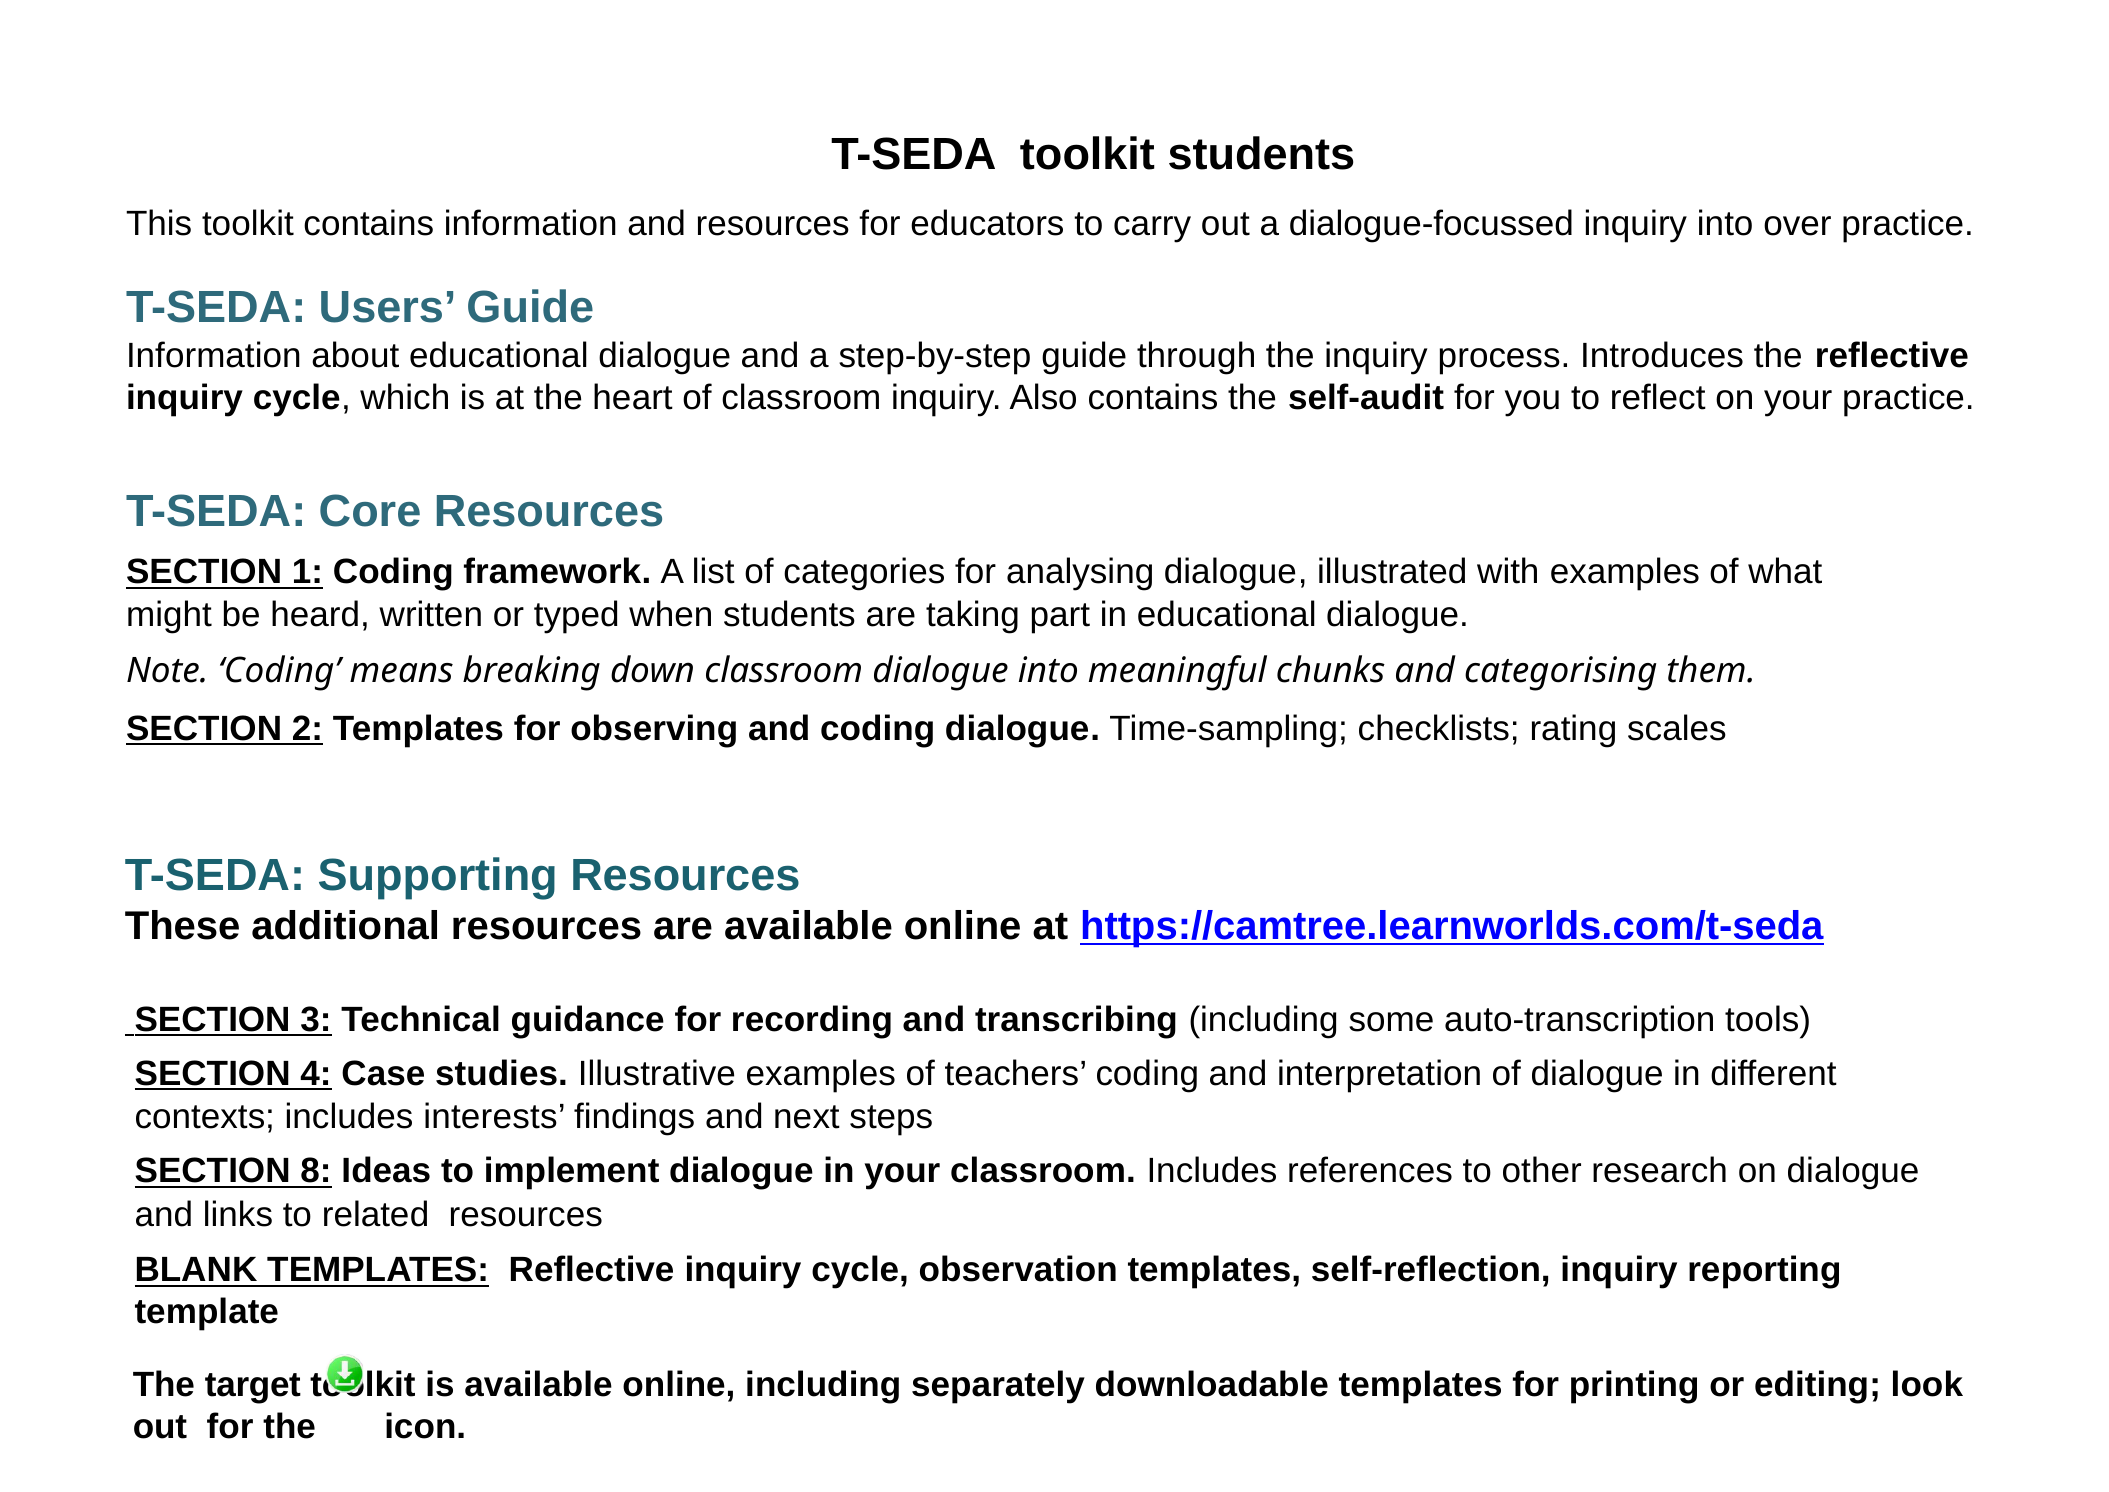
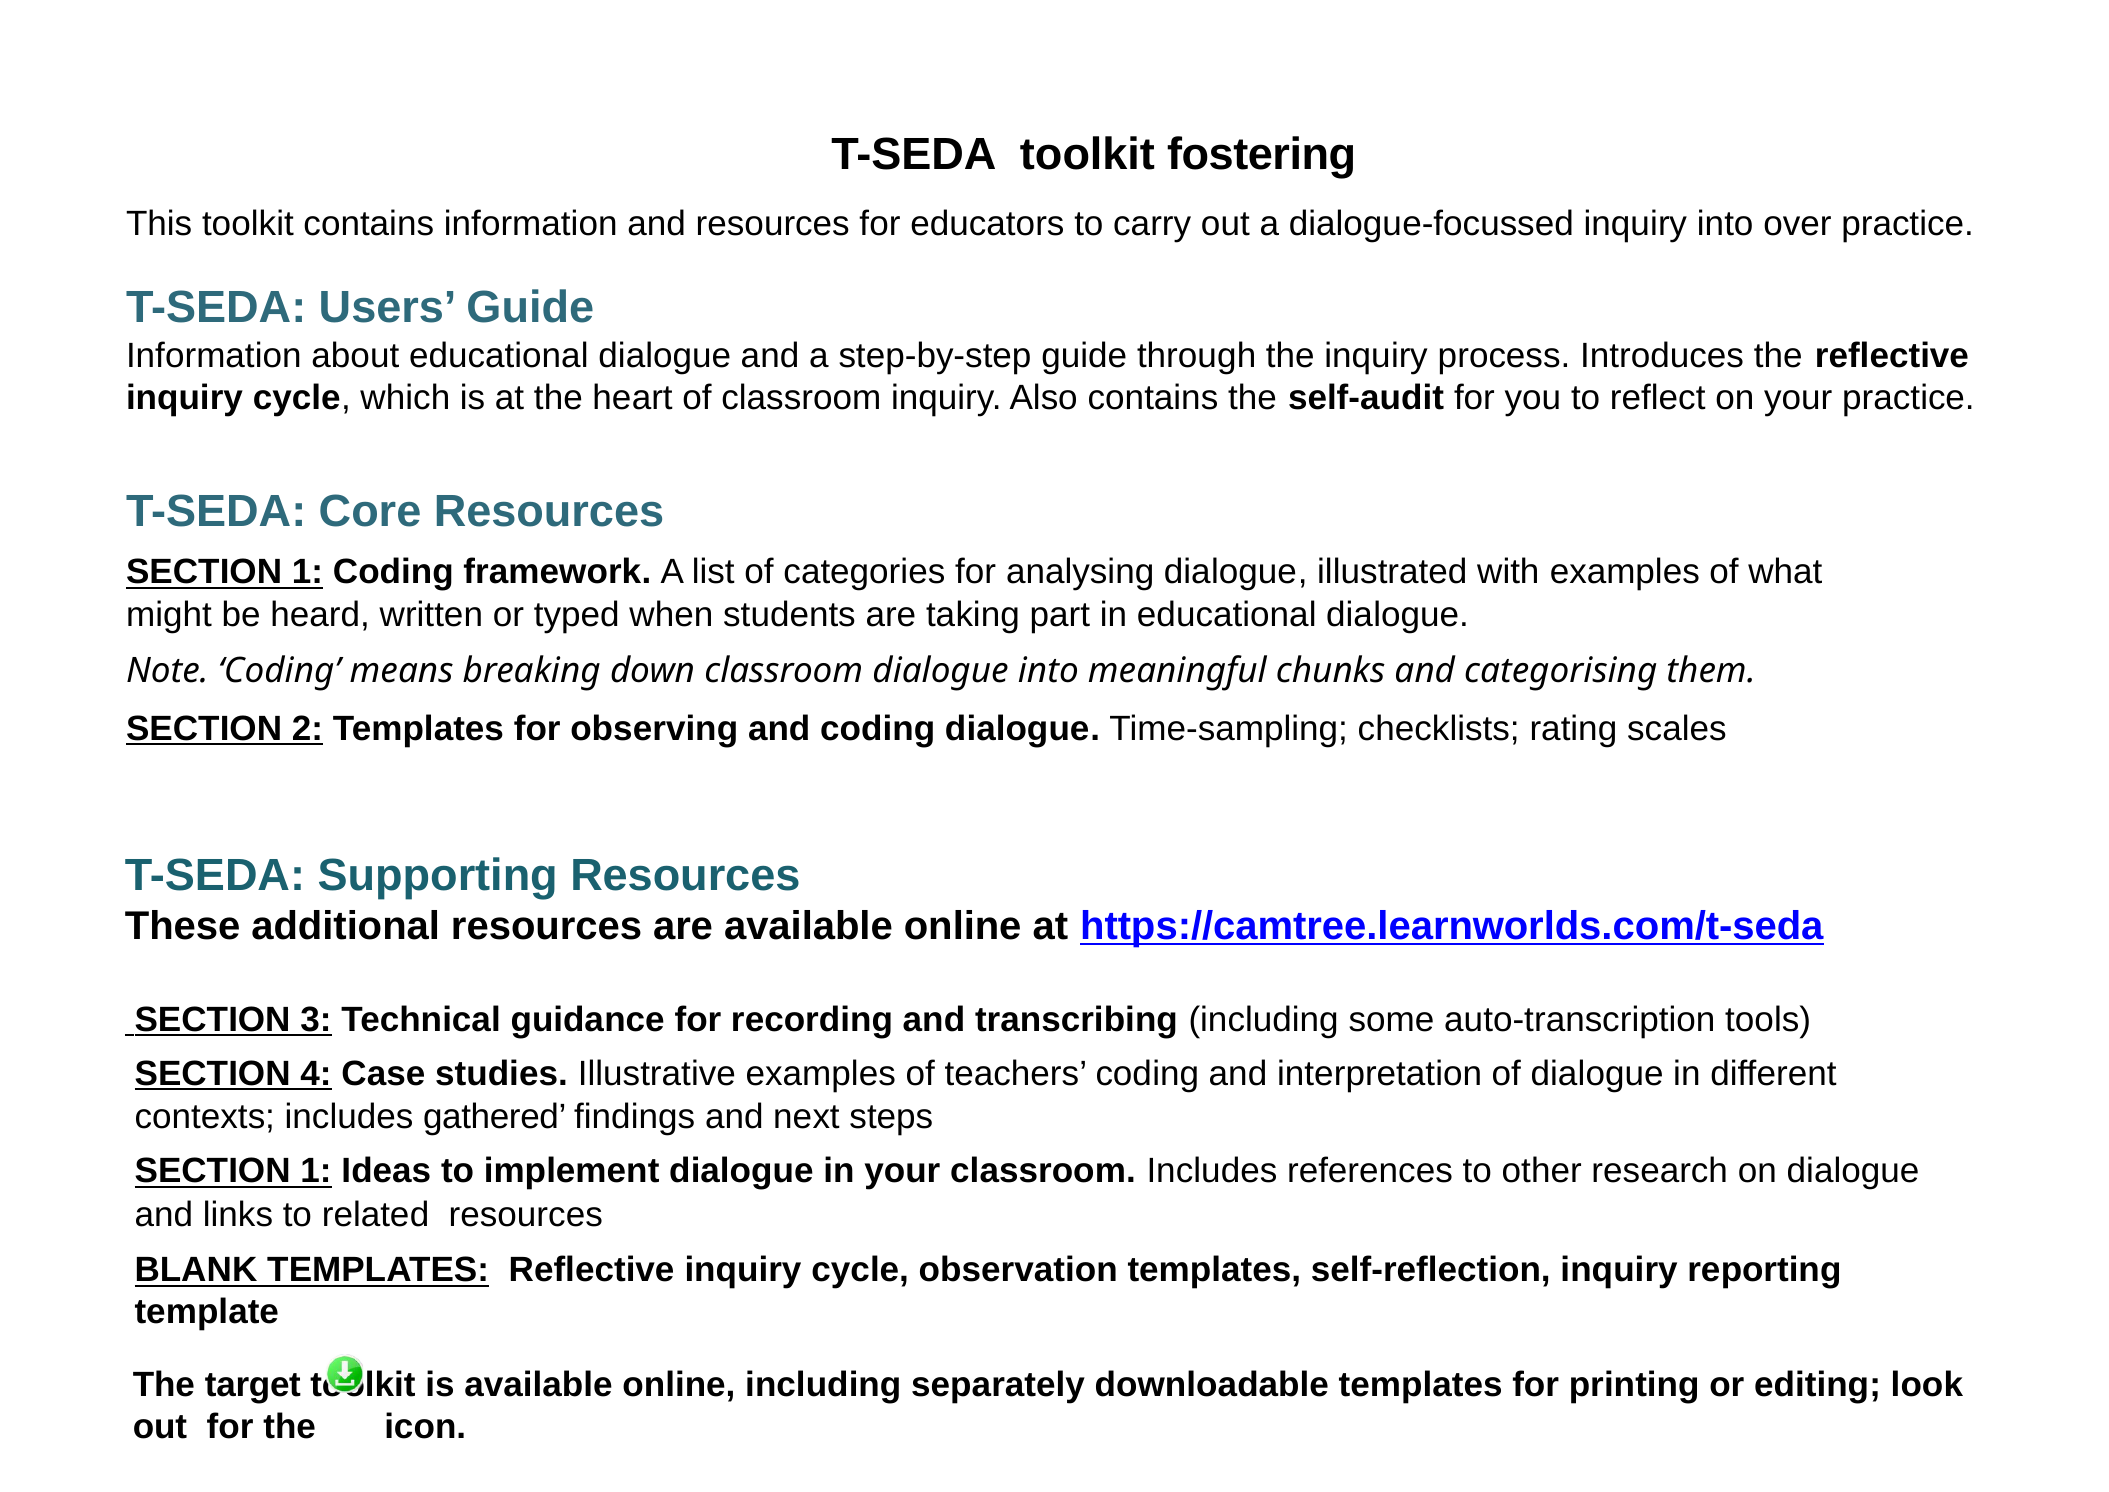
toolkit students: students -> fostering
interests: interests -> gathered
8 at (316, 1171): 8 -> 1
